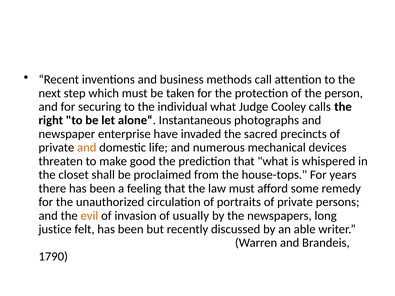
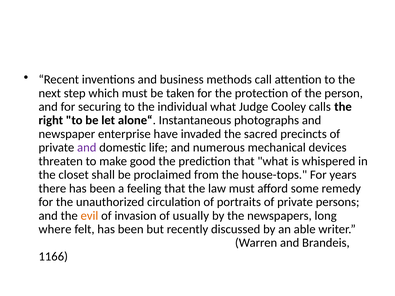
and at (87, 148) colour: orange -> purple
justice: justice -> where
1790: 1790 -> 1166
